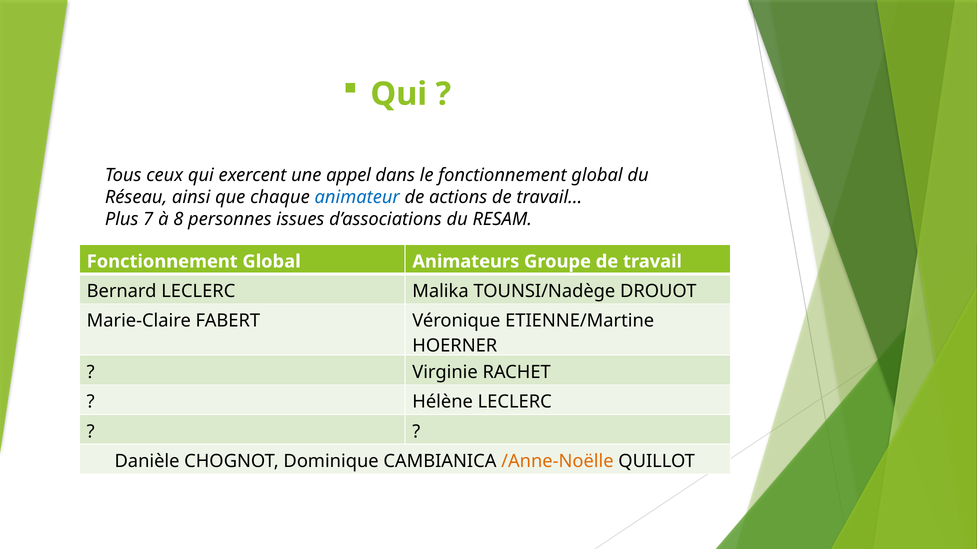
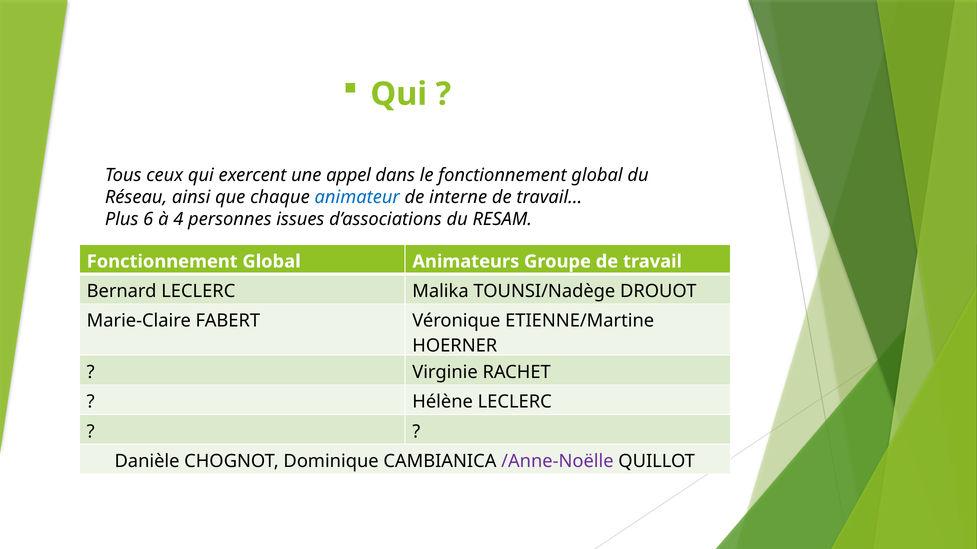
actions: actions -> interne
7: 7 -> 6
8: 8 -> 4
/Anne-Noëlle colour: orange -> purple
